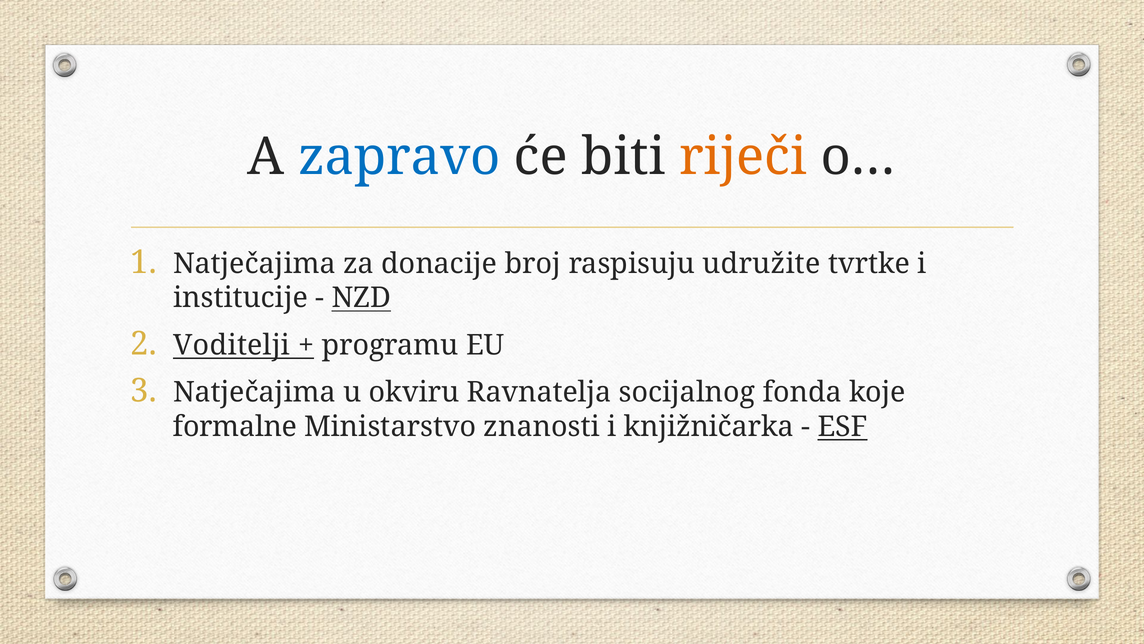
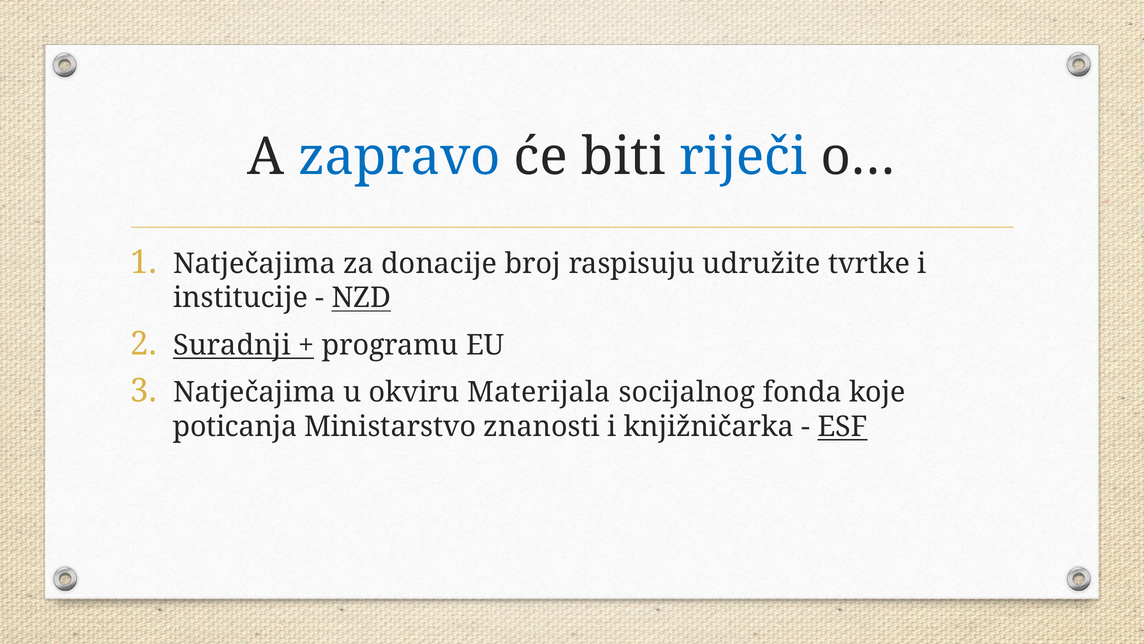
riječi colour: orange -> blue
Voditelji: Voditelji -> Suradnji
Ravnatelja: Ravnatelja -> Materijala
formalne: formalne -> poticanja
